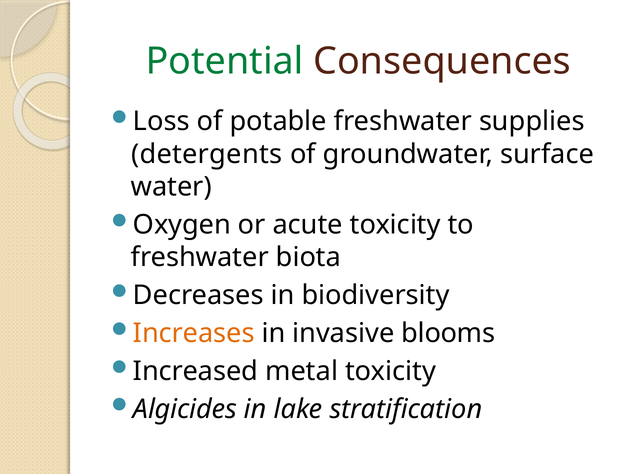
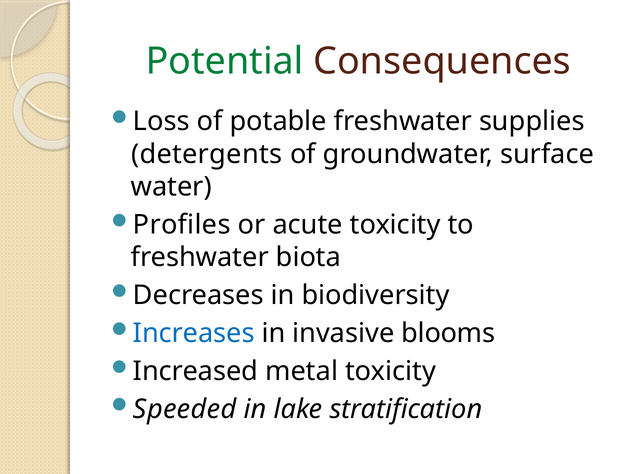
Oxygen: Oxygen -> Profiles
Increases colour: orange -> blue
Algicides: Algicides -> Speeded
